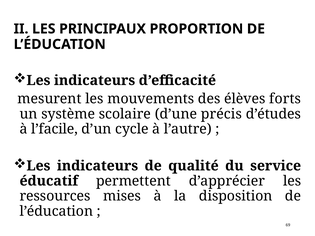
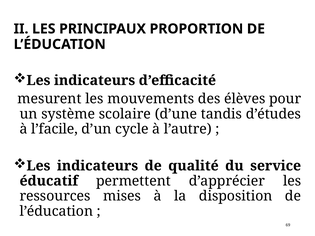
forts: forts -> pour
précis: précis -> tandis
